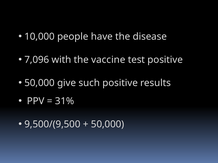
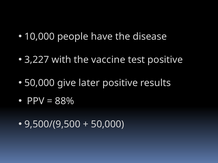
7,096: 7,096 -> 3,227
such: such -> later
31%: 31% -> 88%
